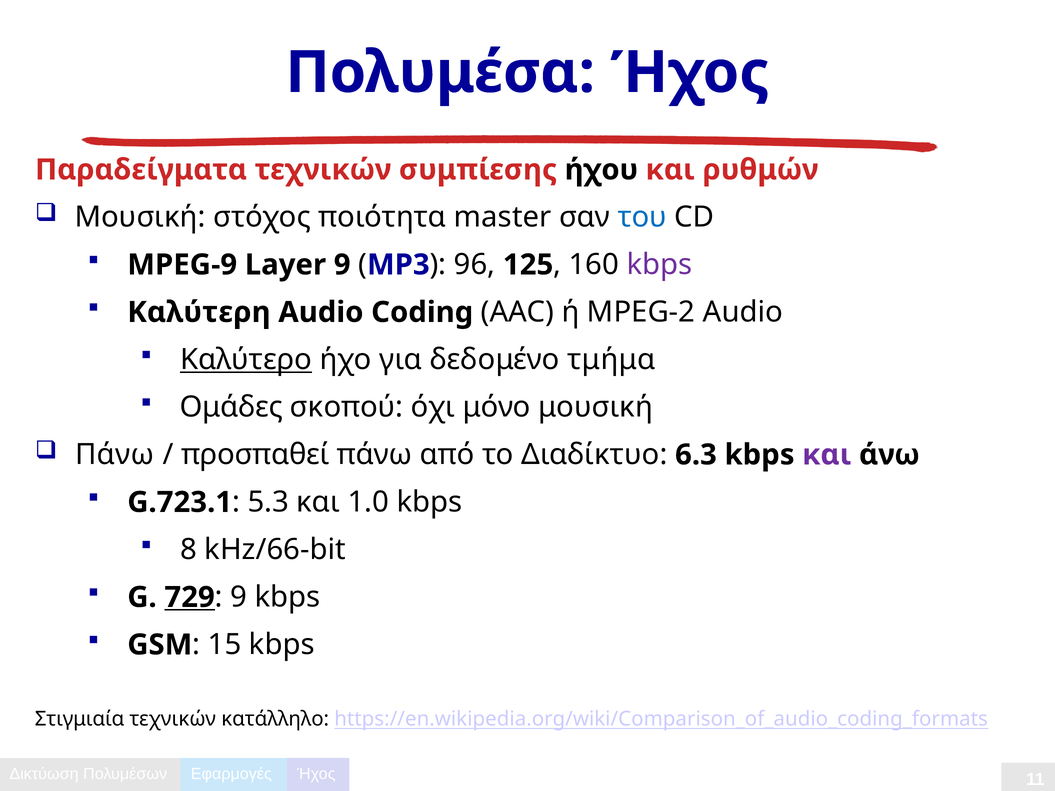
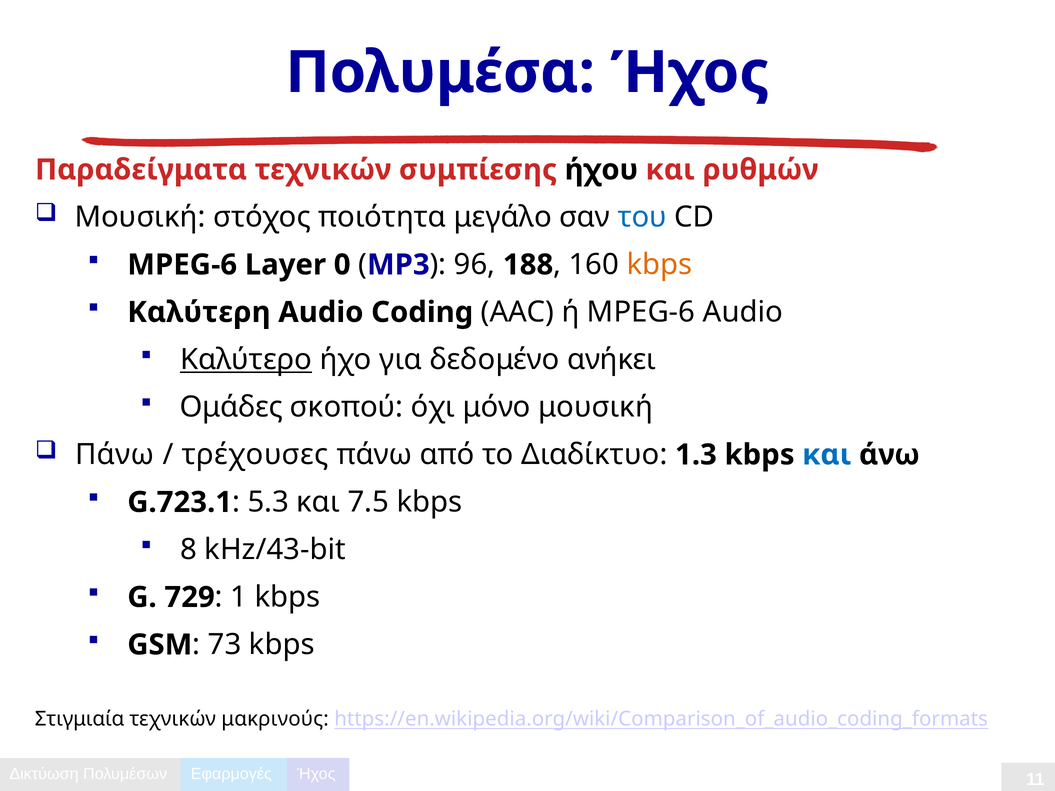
master: master -> μεγάλο
MPEG-9 at (182, 265): MPEG-9 -> MPEG-6
Layer 9: 9 -> 0
125: 125 -> 188
kbps at (660, 265) colour: purple -> orange
ή MPEG-2: MPEG-2 -> MPEG-6
τμήμα: τμήμα -> ανήκει
προσπαθεί: προσπαθεί -> τρέχουσες
6.3: 6.3 -> 1.3
και at (827, 455) colour: purple -> blue
1.0: 1.0 -> 7.5
kHz/66-bit: kHz/66-bit -> kHz/43-bit
729 underline: present -> none
9 at (239, 597): 9 -> 1
15: 15 -> 73
κατάλληλο: κατάλληλο -> μακρινούς
